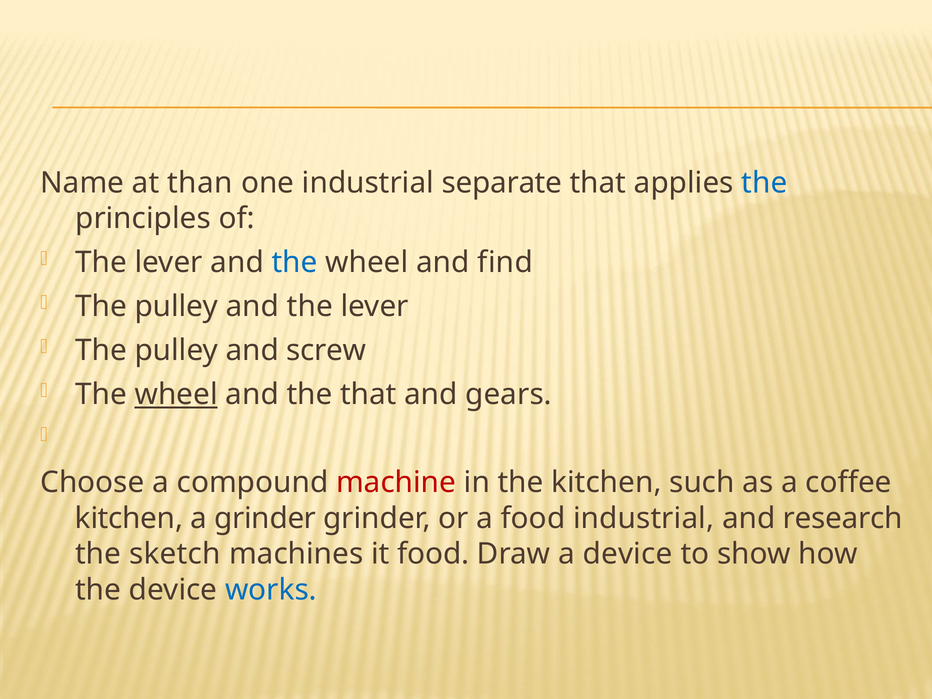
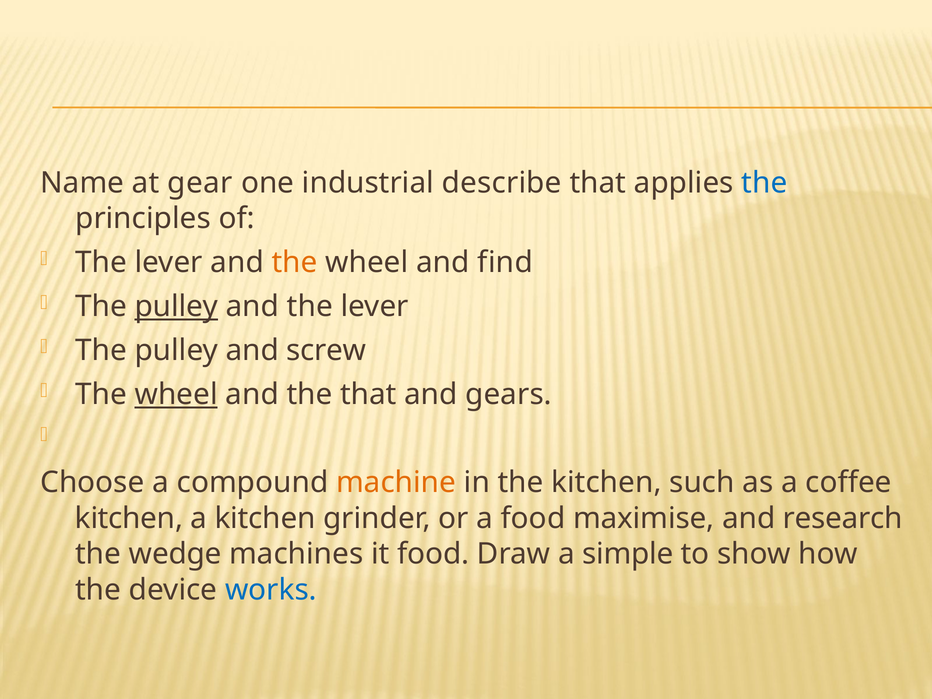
than: than -> gear
separate: separate -> describe
the at (295, 263) colour: blue -> orange
pulley at (176, 307) underline: none -> present
machine colour: red -> orange
a grinder: grinder -> kitchen
food industrial: industrial -> maximise
sketch: sketch -> wedge
a device: device -> simple
